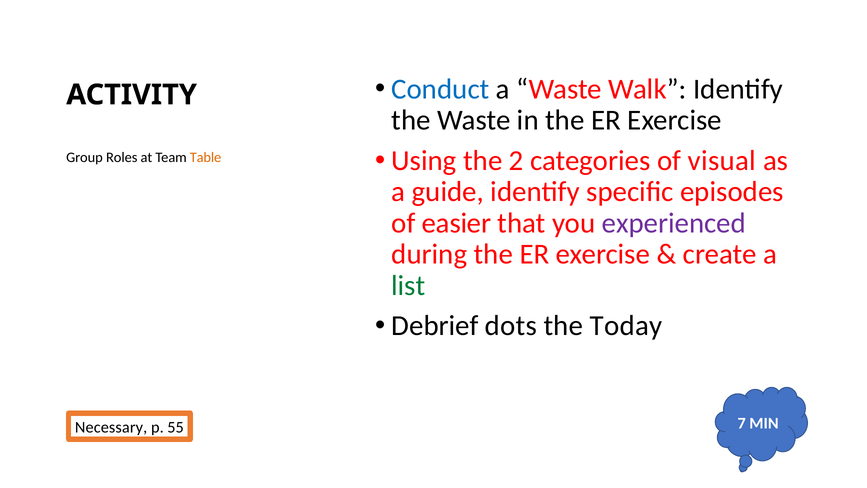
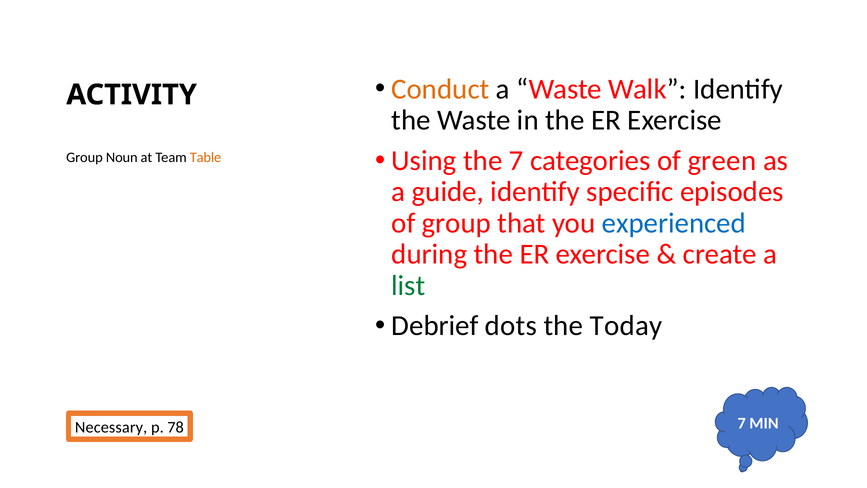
Conduct colour: blue -> orange
the 2: 2 -> 7
visual: visual -> green
Roles: Roles -> Noun
of easier: easier -> group
experienced colour: purple -> blue
55: 55 -> 78
